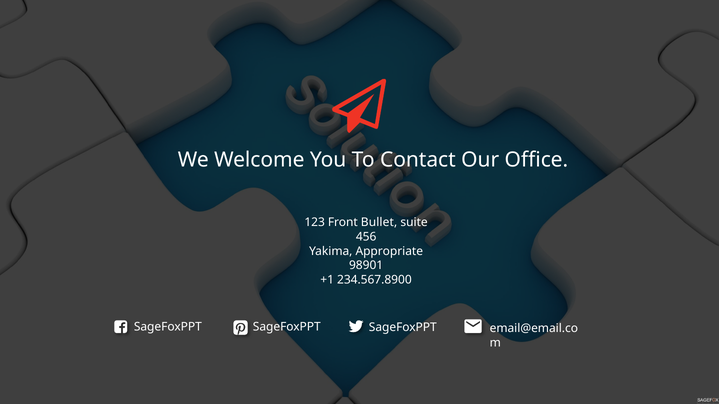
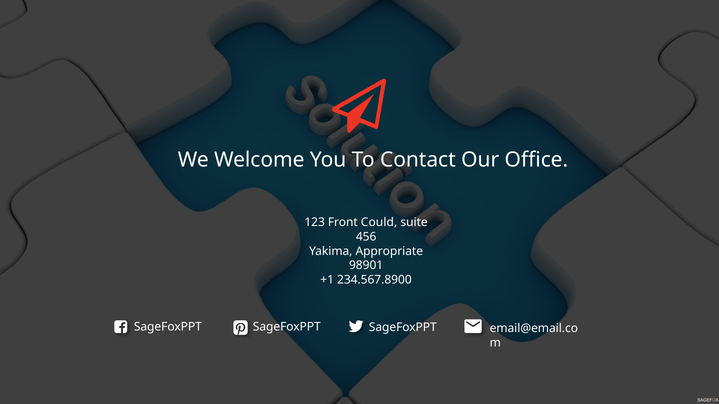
Bullet: Bullet -> Could
